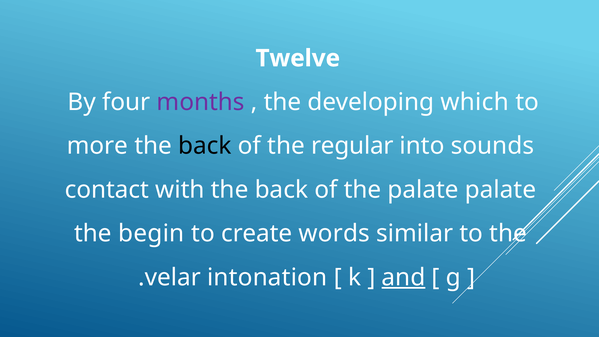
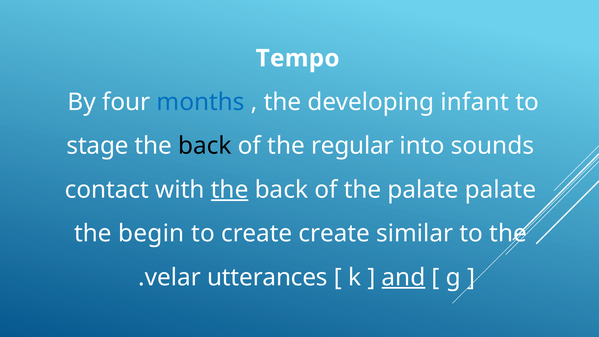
Twelve: Twelve -> Tempo
months colour: purple -> blue
which: which -> infant
more: more -> stage
the at (230, 190) underline: none -> present
create words: words -> create
intonation: intonation -> utterances
